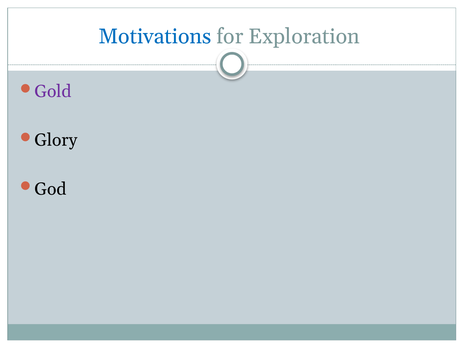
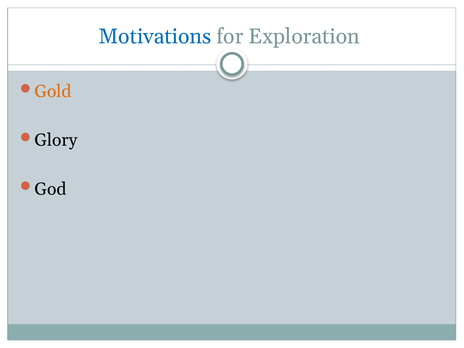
Gold colour: purple -> orange
